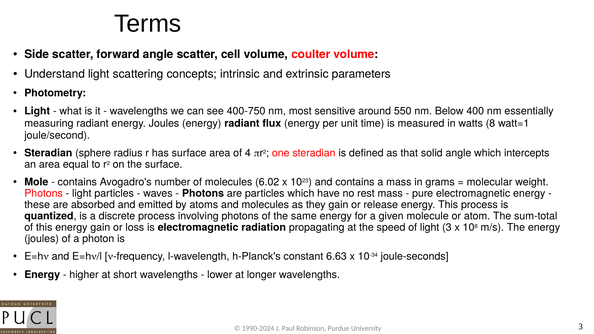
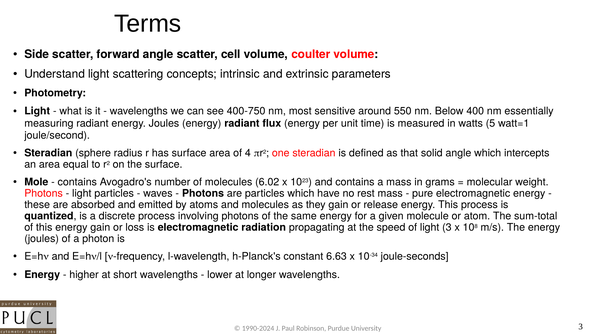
8: 8 -> 5
